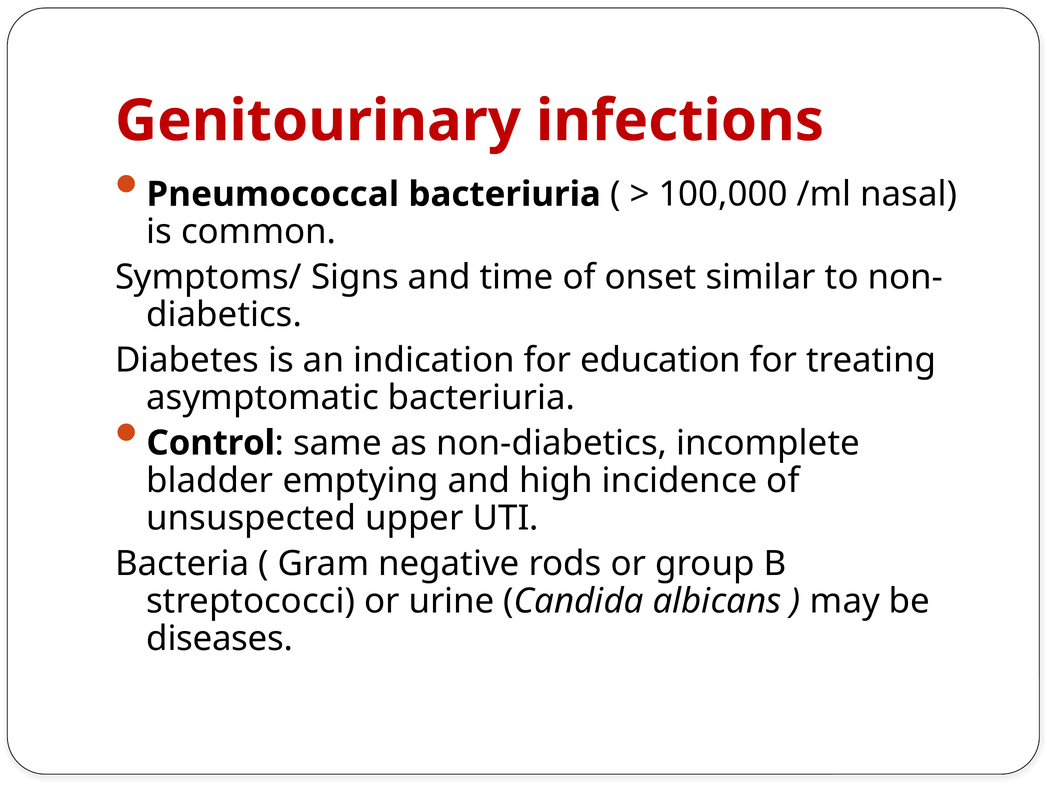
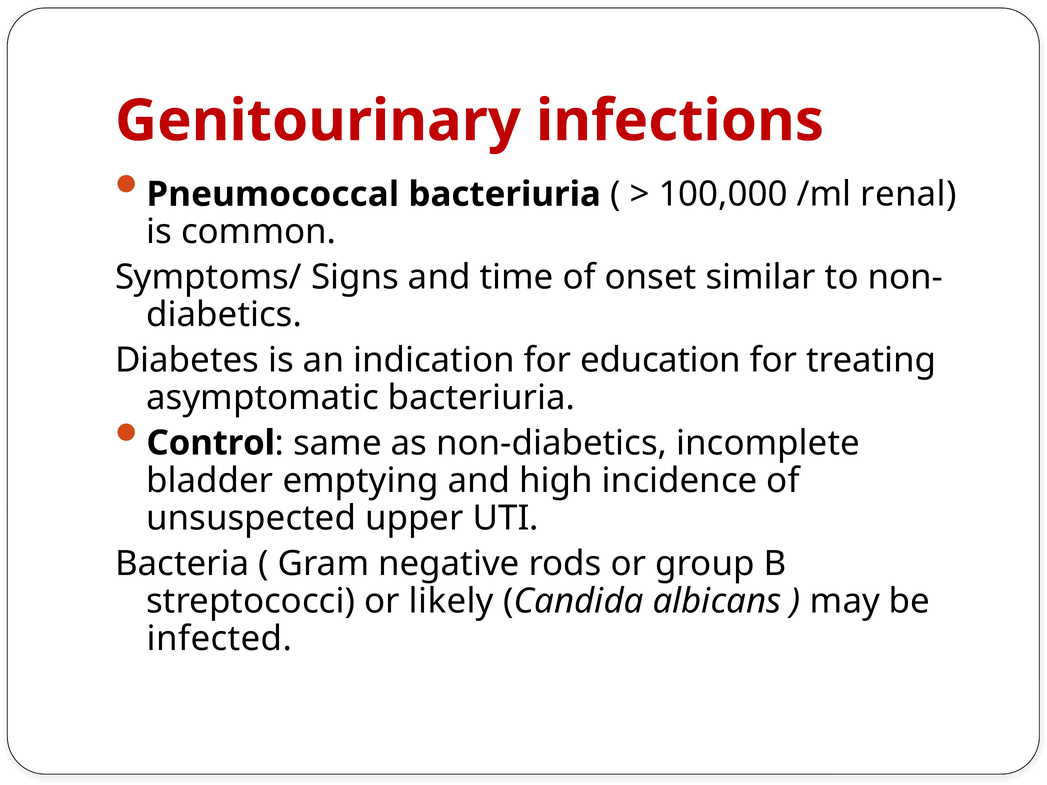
nasal: nasal -> renal
urine: urine -> likely
diseases: diseases -> infected
